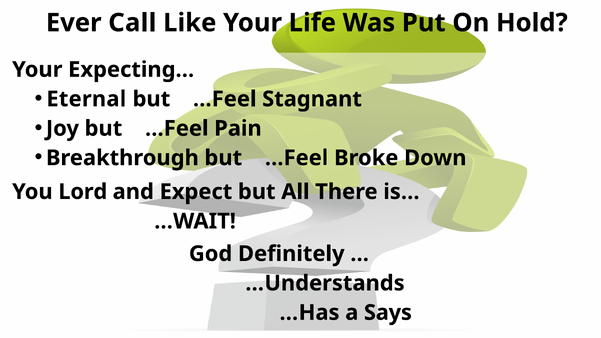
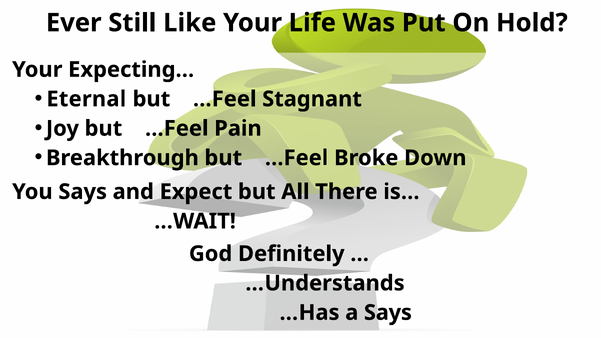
Call: Call -> Still
You Lord: Lord -> Says
